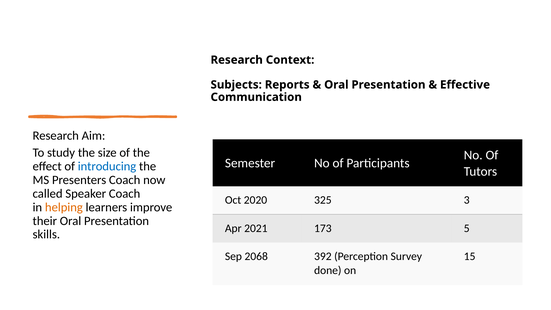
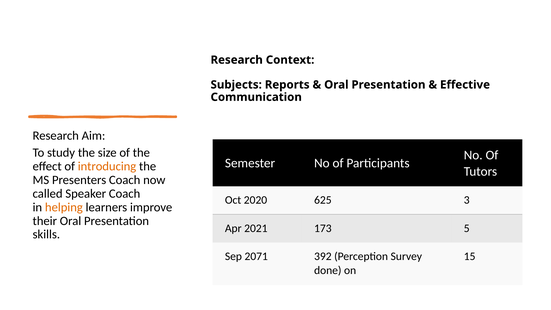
introducing colour: blue -> orange
325: 325 -> 625
2068: 2068 -> 2071
